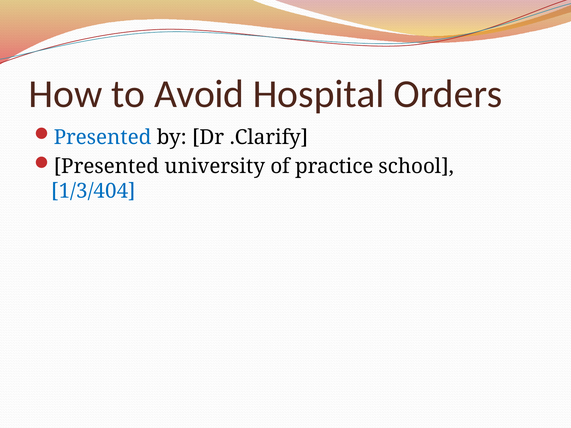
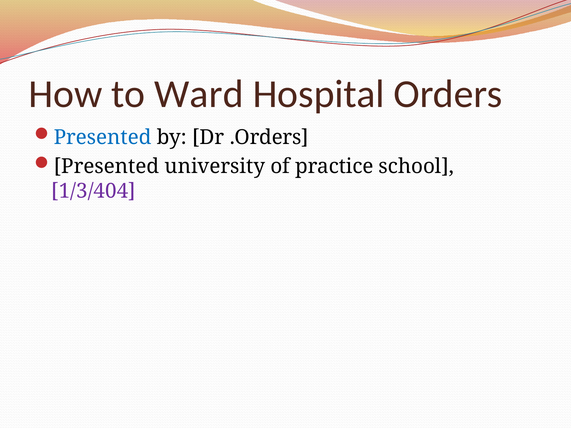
Avoid: Avoid -> Ward
.Clarify: .Clarify -> .Orders
1/3/404 colour: blue -> purple
